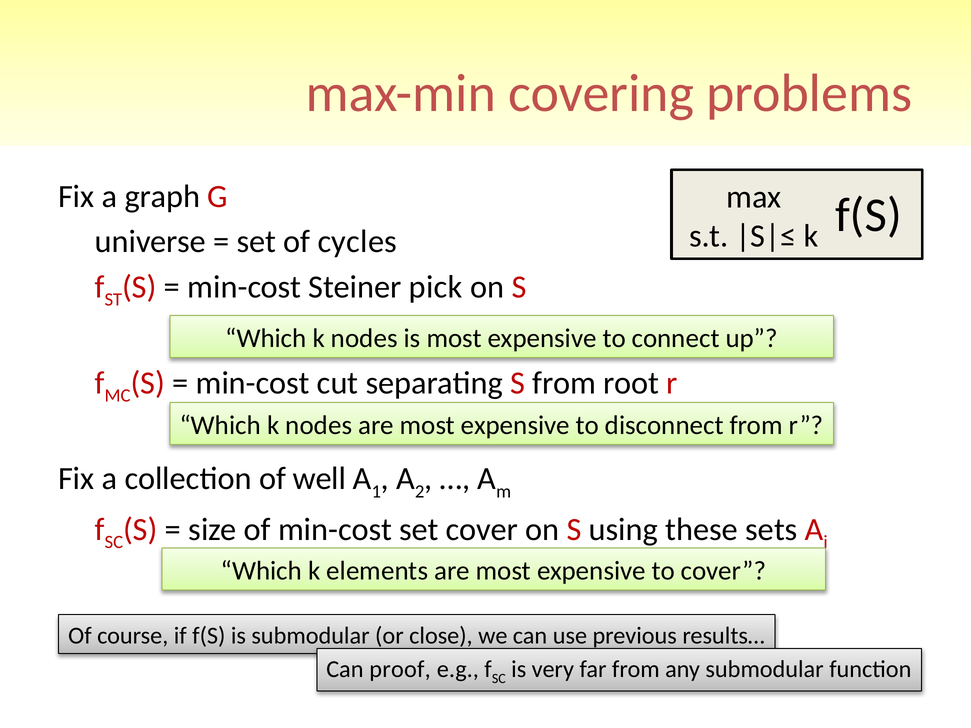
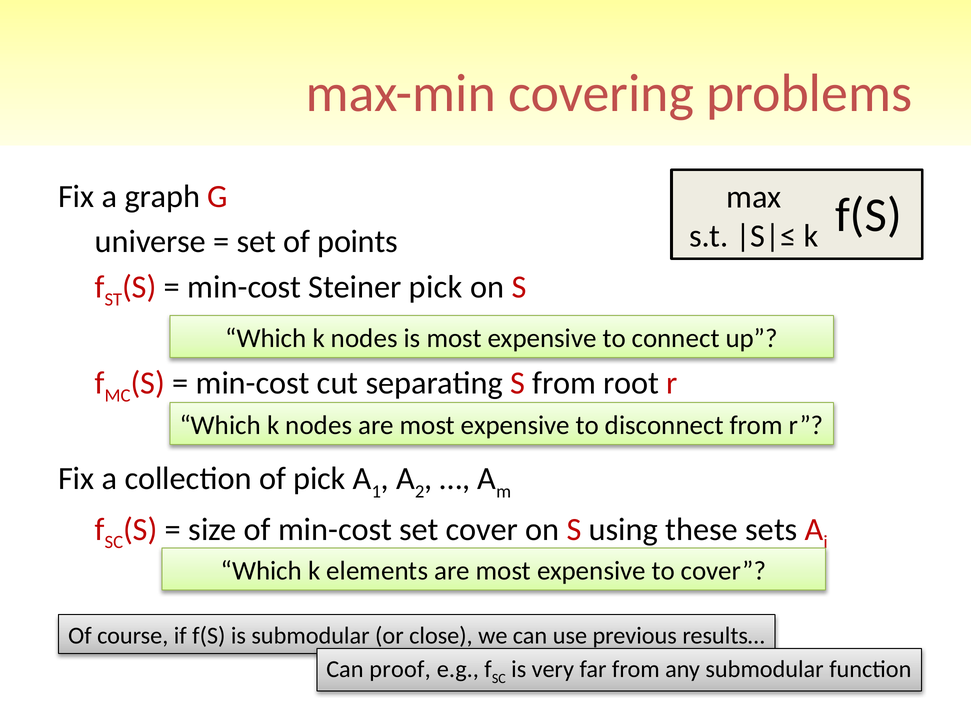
cycles: cycles -> points
of well: well -> pick
